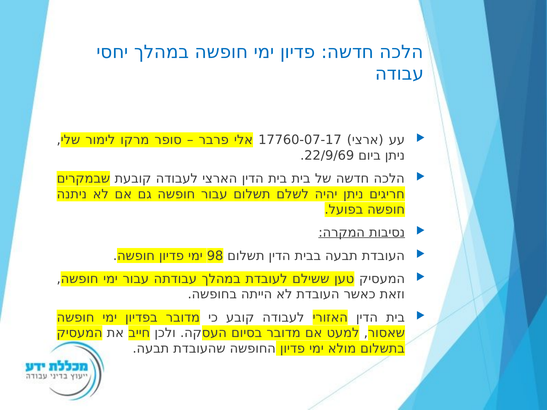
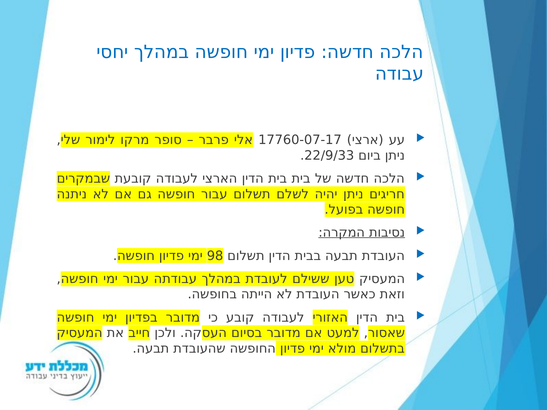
22/9/69: 22/9/69 -> 22/9/33
